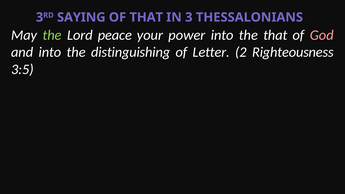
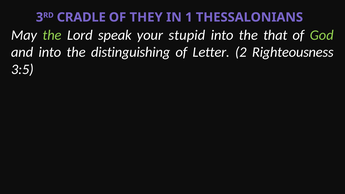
SAYING: SAYING -> CRADLE
OF THAT: THAT -> THEY
IN 3: 3 -> 1
peace: peace -> speak
power: power -> stupid
God colour: pink -> light green
